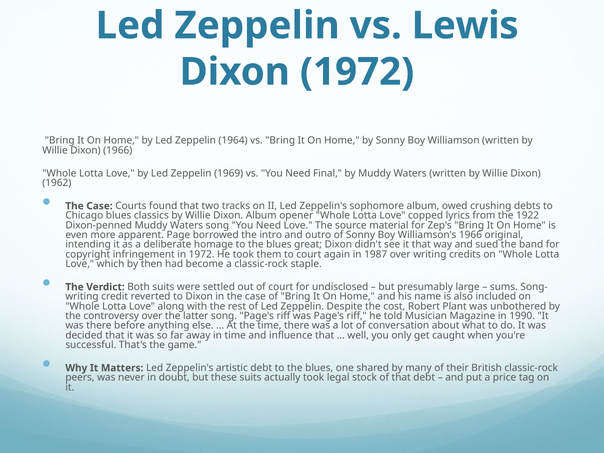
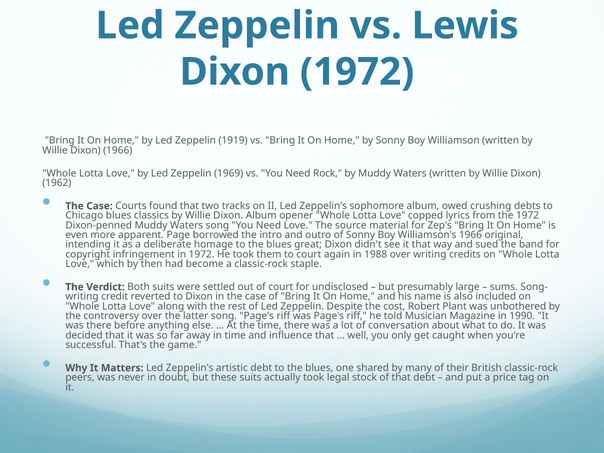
1964: 1964 -> 1919
Final: Final -> Rock
the 1922: 1922 -> 1972
1987: 1987 -> 1988
